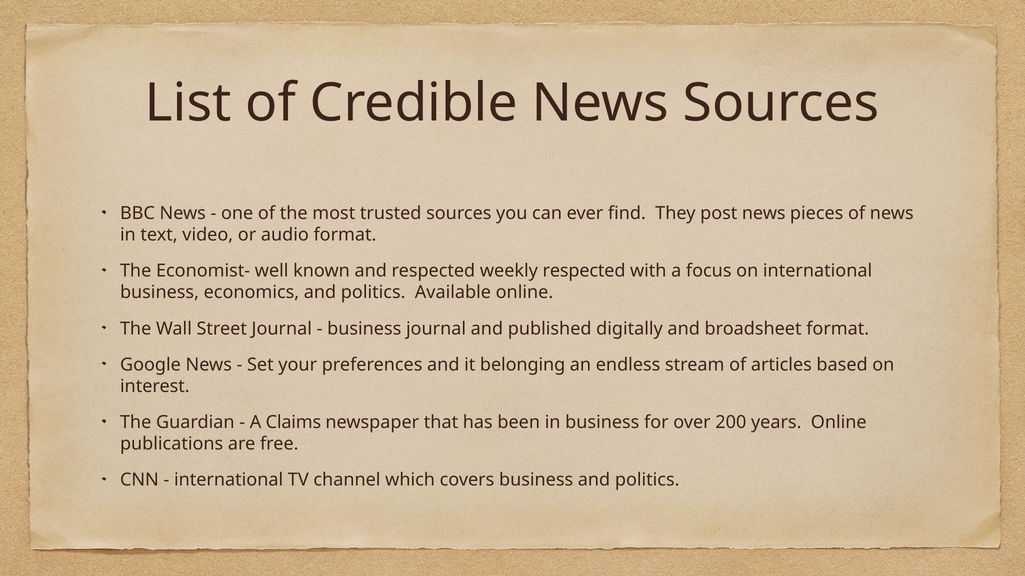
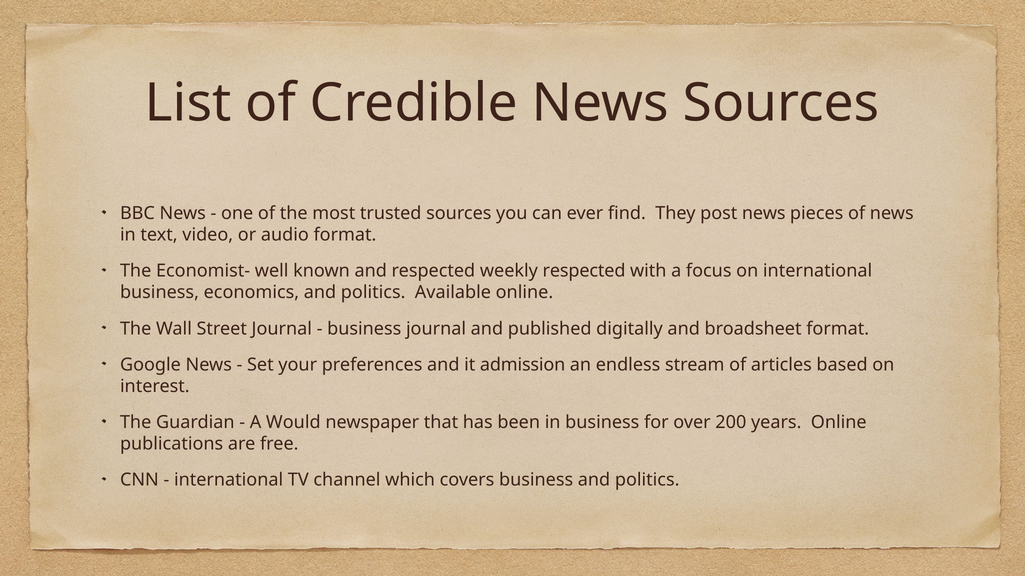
belonging: belonging -> admission
Claims: Claims -> Would
